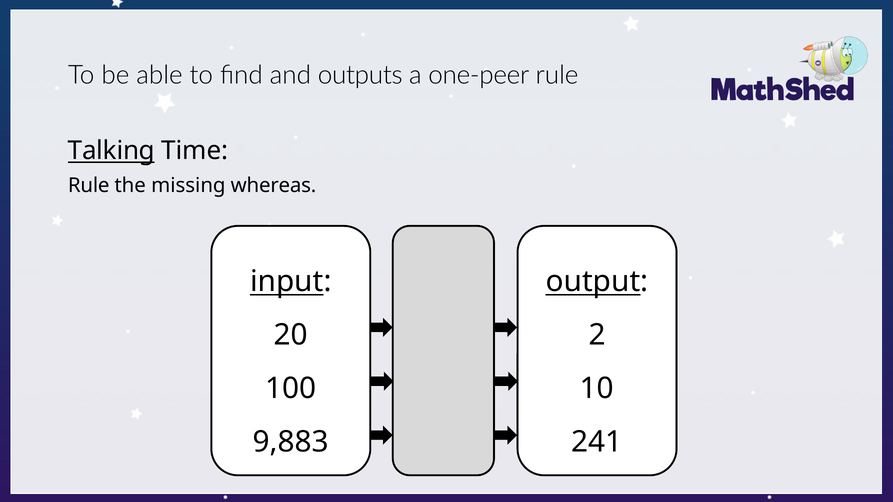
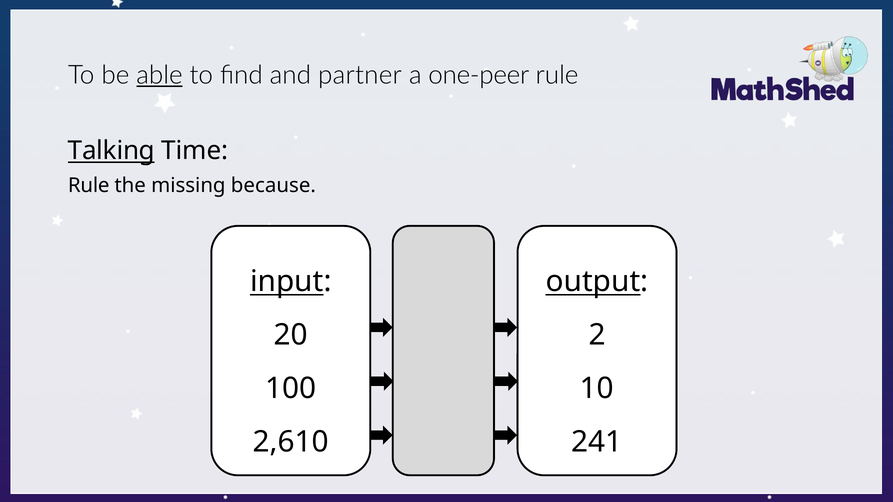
able underline: none -> present
outputs: outputs -> partner
whereas: whereas -> because
9,883: 9,883 -> 2,610
